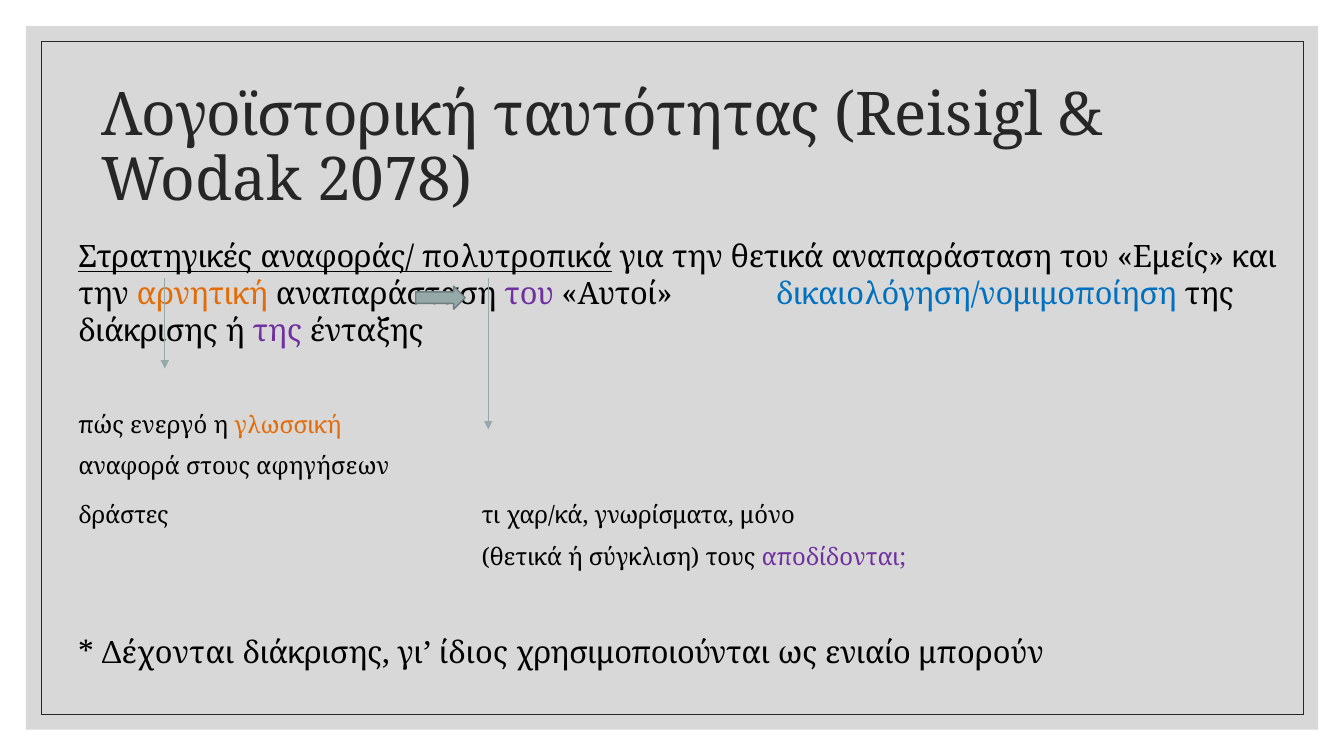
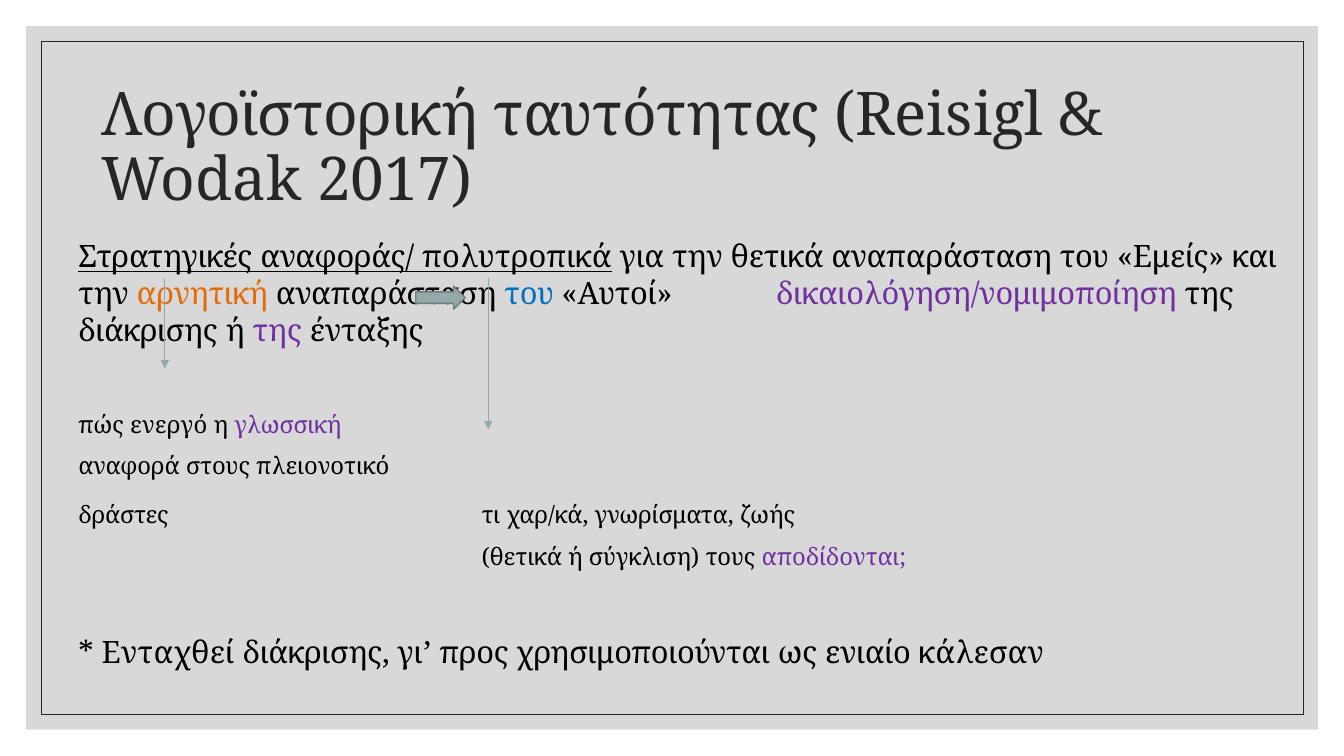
2078: 2078 -> 2017
του at (529, 294) colour: purple -> blue
δικαιολόγηση/νομιμοποίηση colour: blue -> purple
γλωσσική colour: orange -> purple
αφηγήσεων: αφηγήσεων -> πλειονοτικό
μόνο: μόνο -> ζωής
Δέχονται: Δέχονται -> Ενταχθεί
ίδιος: ίδιος -> προς
μπορούν: μπορούν -> κάλεσαν
